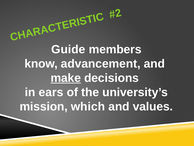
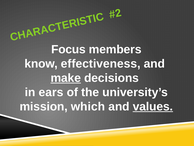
Guide: Guide -> Focus
advancement: advancement -> effectiveness
values underline: none -> present
